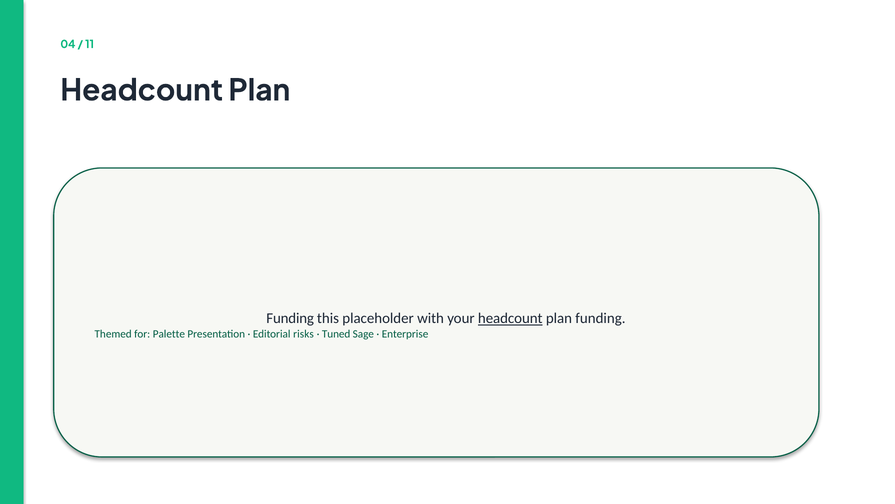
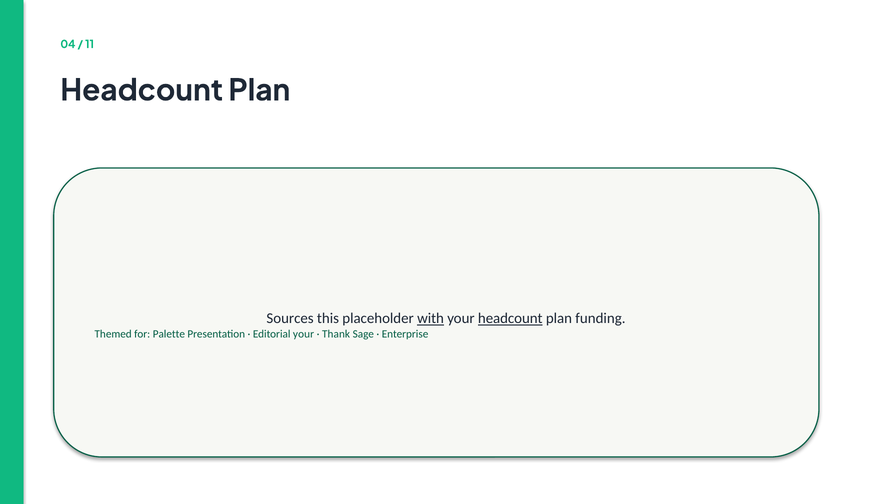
Funding at (290, 318): Funding -> Sources
with underline: none -> present
Editorial risks: risks -> your
Tuned: Tuned -> Thank
